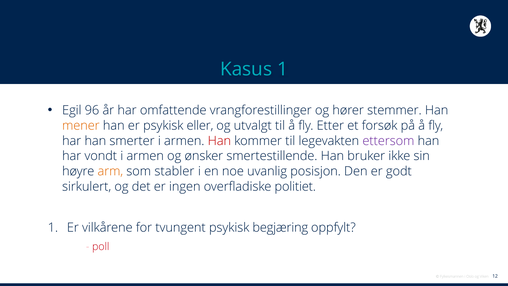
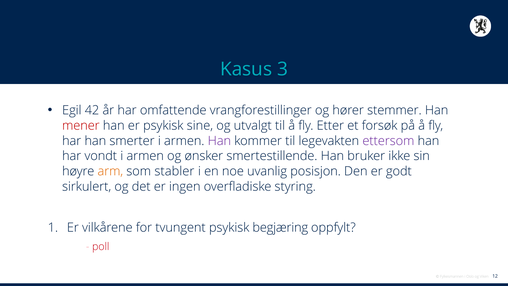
Kasus 1: 1 -> 3
96: 96 -> 42
mener colour: orange -> red
eller: eller -> sine
Han at (219, 141) colour: red -> purple
politiet: politiet -> styring
